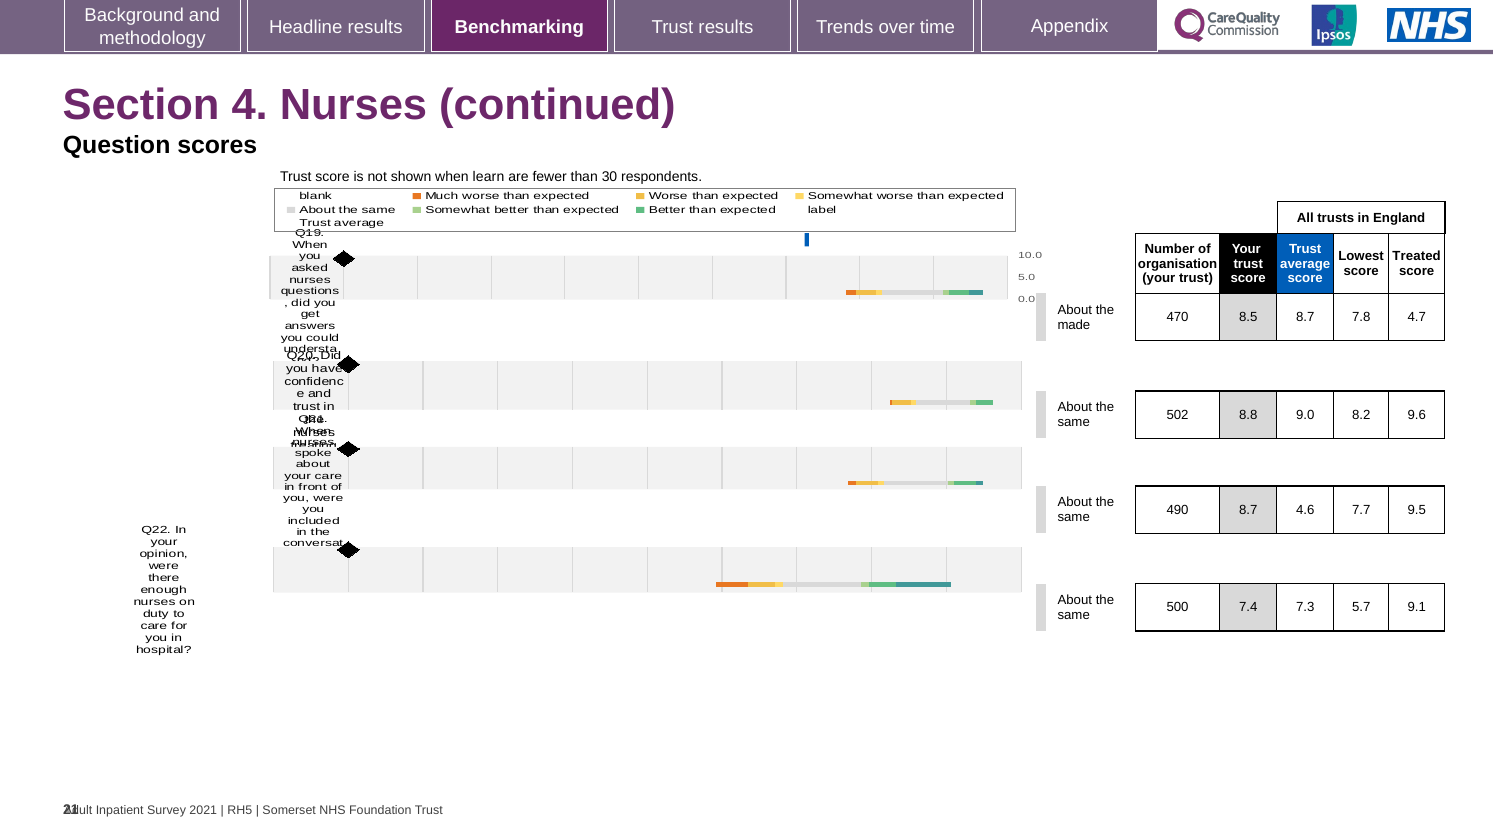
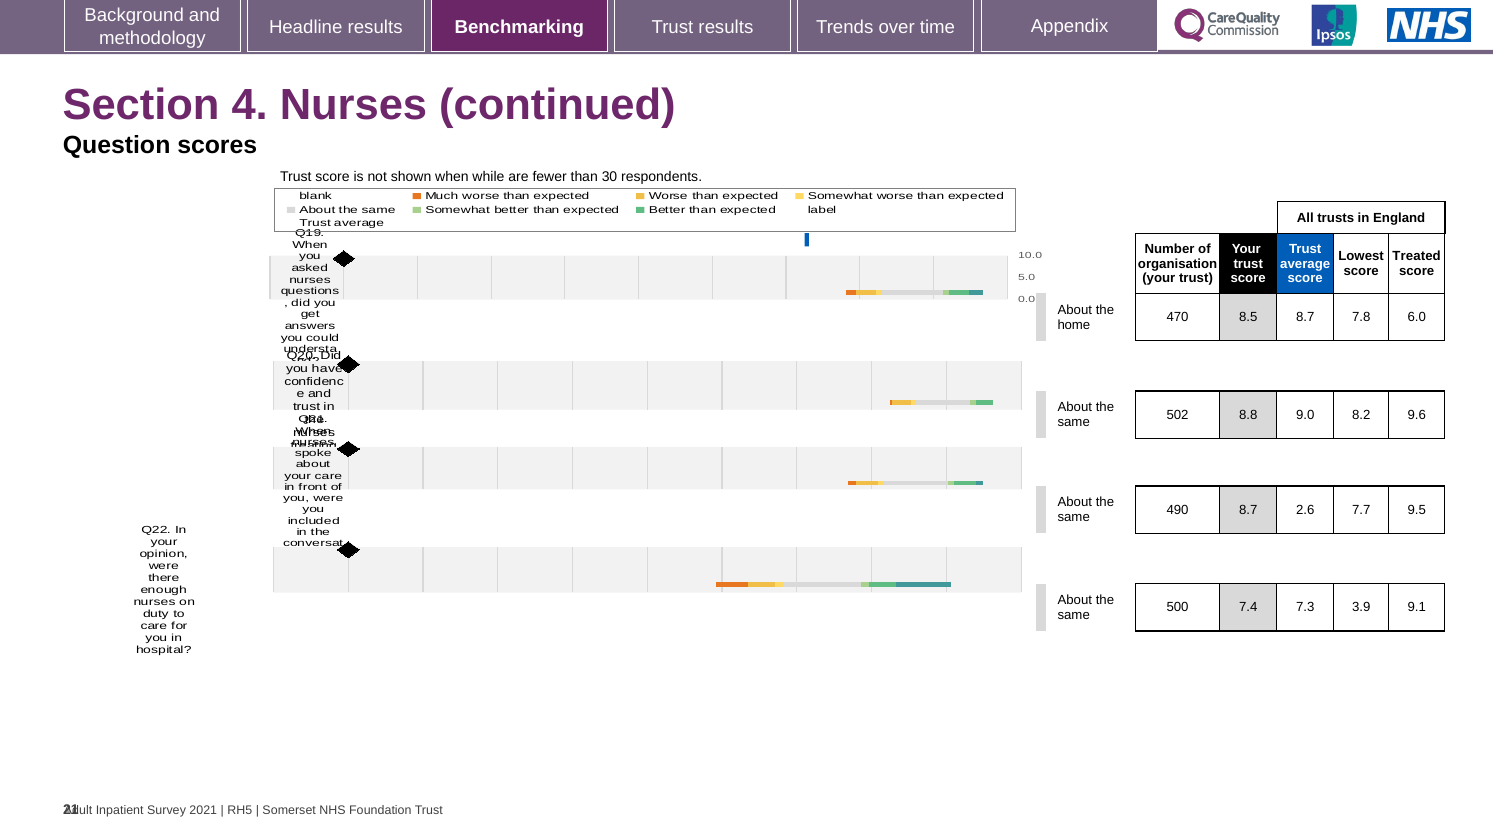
learn: learn -> while
4.7: 4.7 -> 6.0
made: made -> home
4.6: 4.6 -> 2.6
5.7: 5.7 -> 3.9
